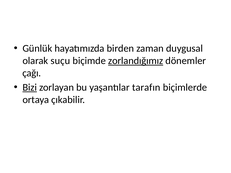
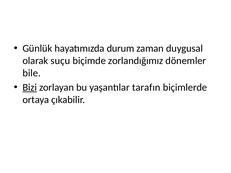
birden: birden -> durum
zorlandığımız underline: present -> none
çağı: çağı -> bile
